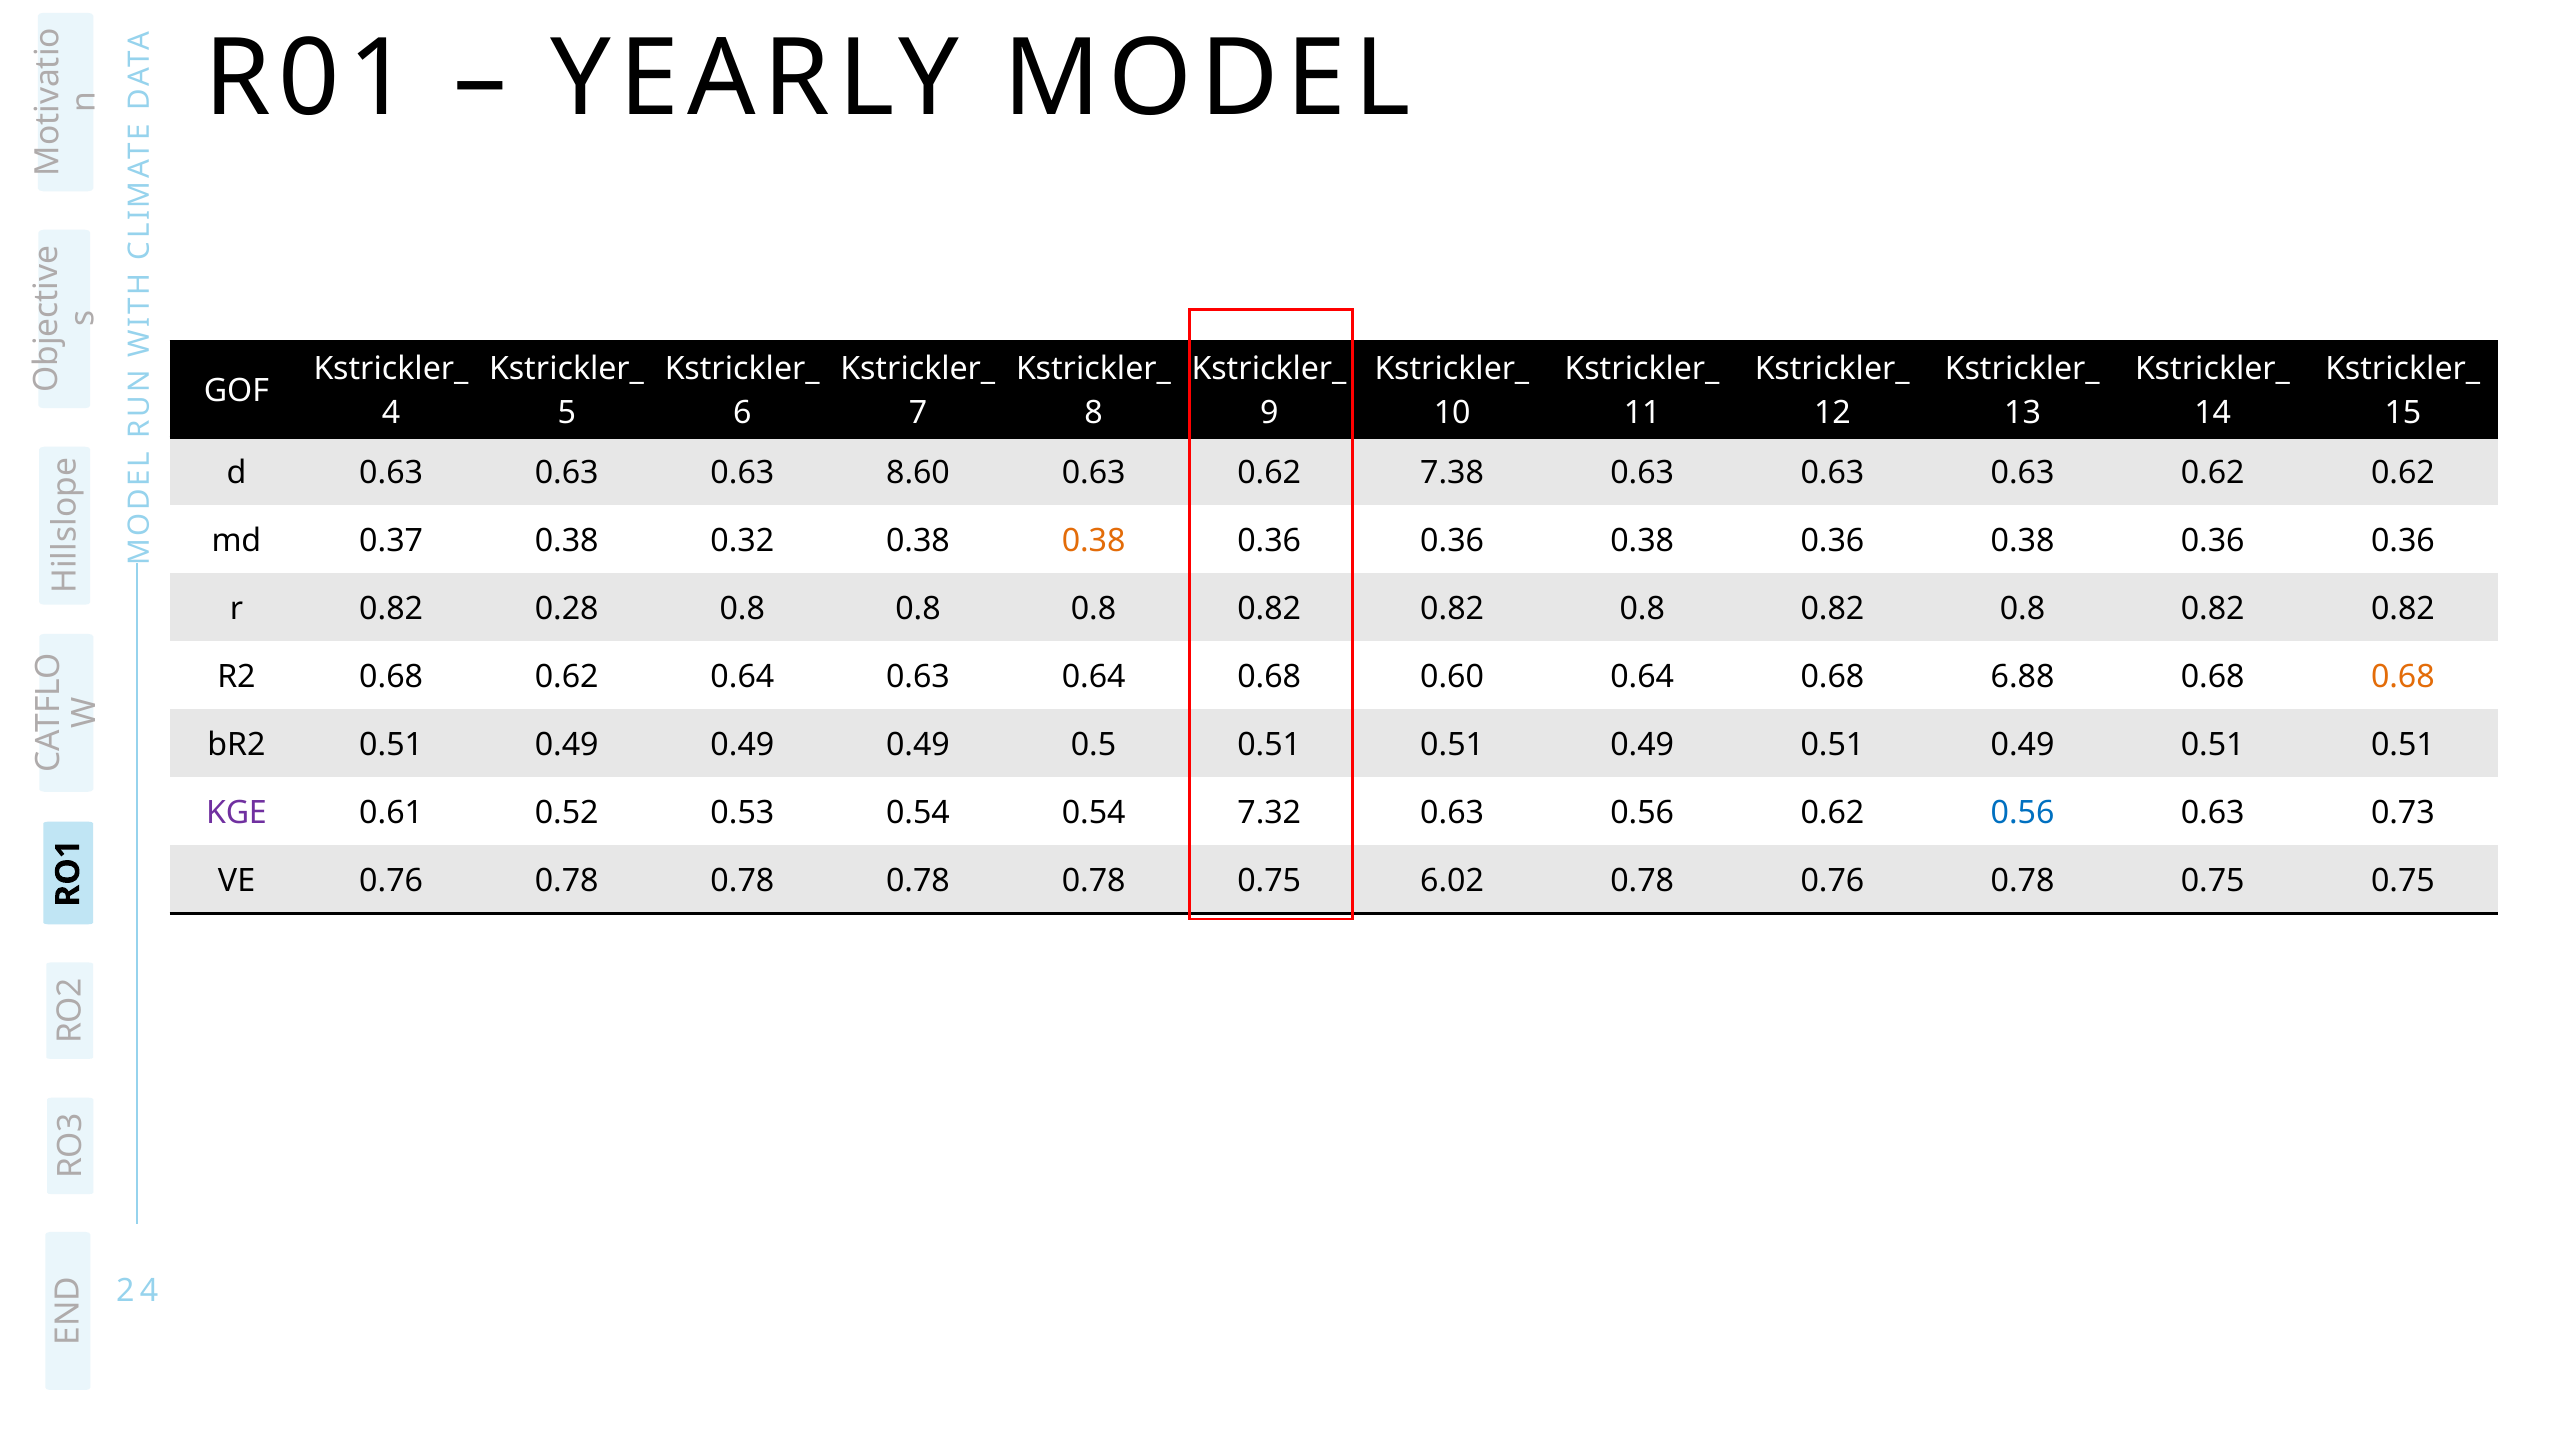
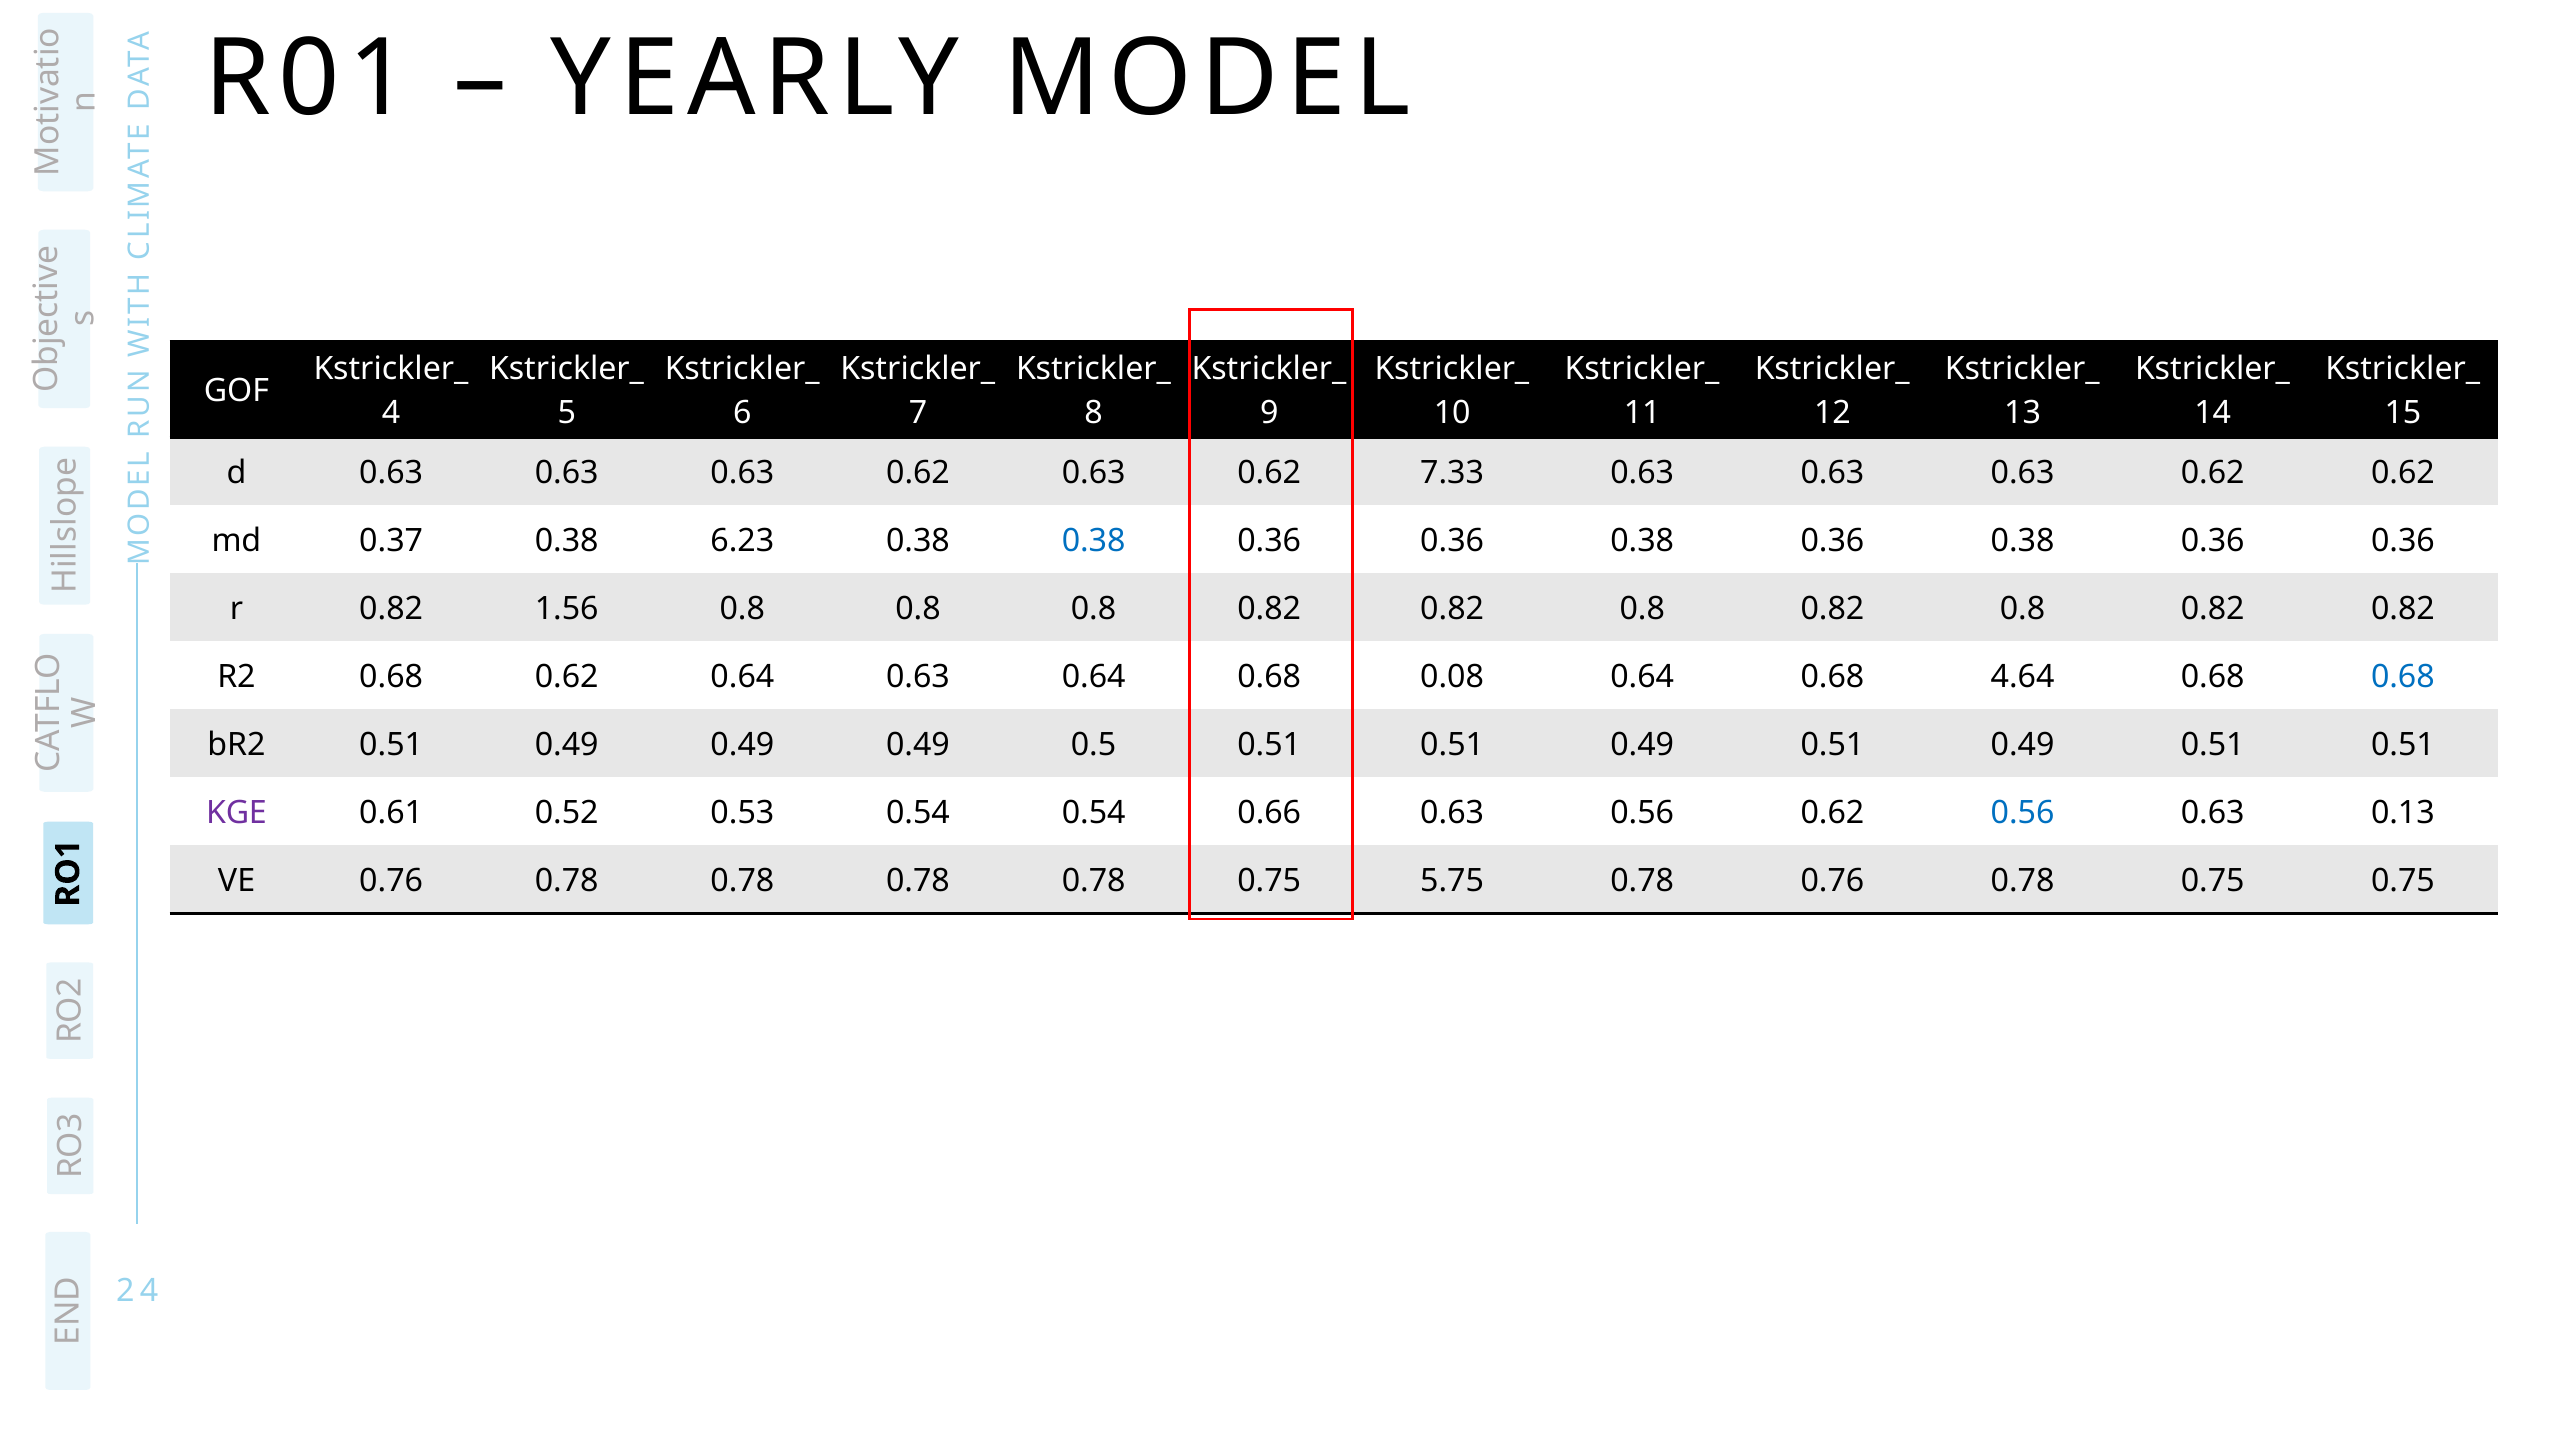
8.60 at (918, 473): 8.60 -> 0.62
7.38: 7.38 -> 7.33
0.32: 0.32 -> 6.23
0.38 at (1094, 541) colour: orange -> blue
0.28: 0.28 -> 1.56
0.60: 0.60 -> 0.08
6.88: 6.88 -> 4.64
0.68 at (2403, 677) colour: orange -> blue
7.32: 7.32 -> 0.66
0.73: 0.73 -> 0.13
6.02: 6.02 -> 5.75
